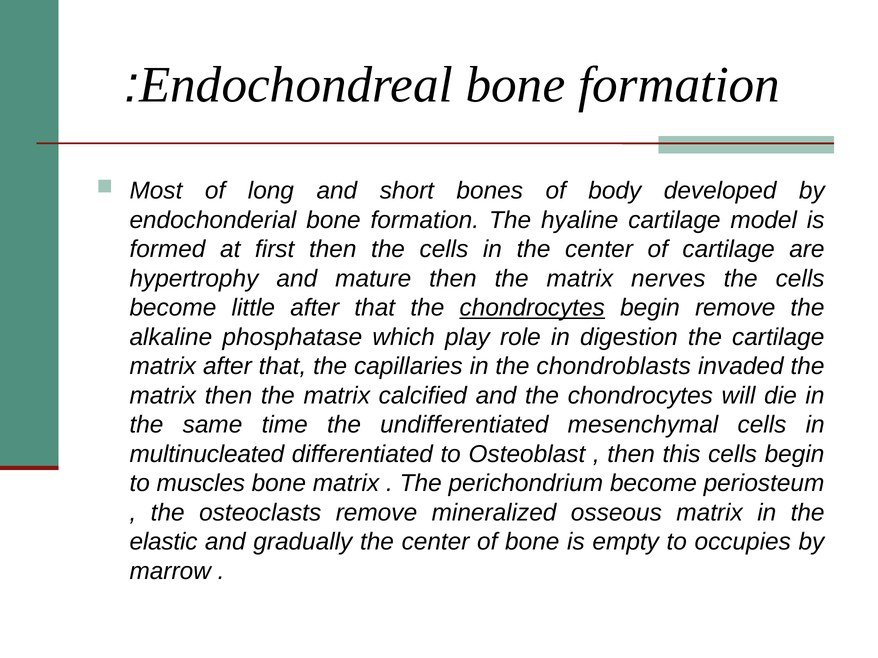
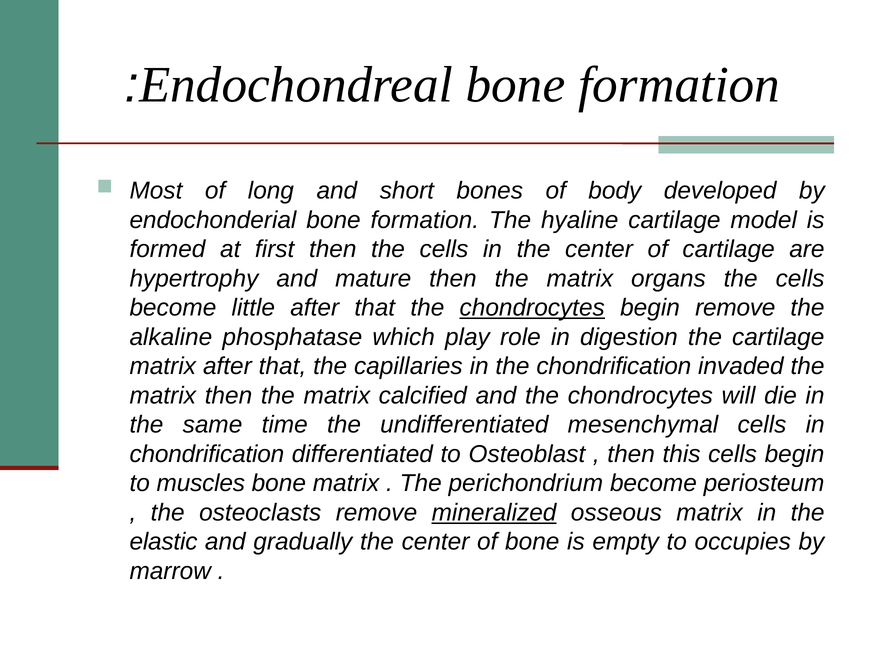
nerves: nerves -> organs
the chondroblasts: chondroblasts -> chondrification
multinucleated at (207, 454): multinucleated -> chondrification
mineralized underline: none -> present
